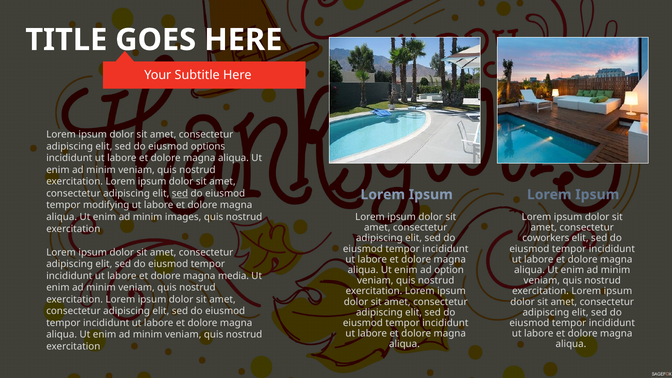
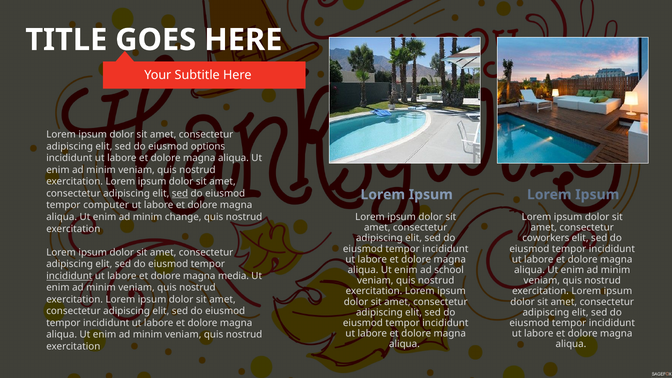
modifying: modifying -> computer
images: images -> change
option: option -> school
incididunt at (69, 276) underline: none -> present
